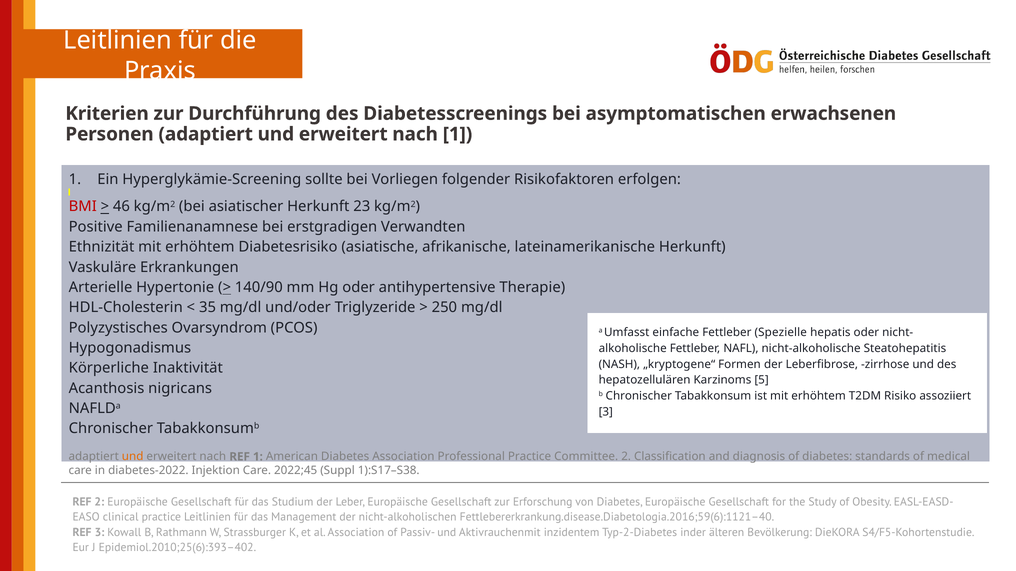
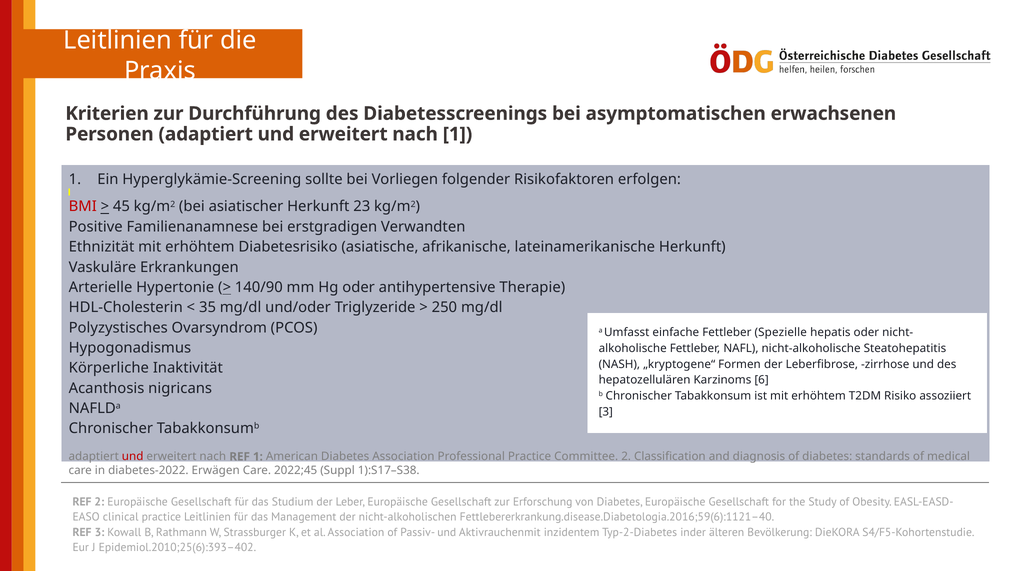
46: 46 -> 45
5: 5 -> 6
und at (133, 457) colour: orange -> red
Injektion: Injektion -> Erwägen
